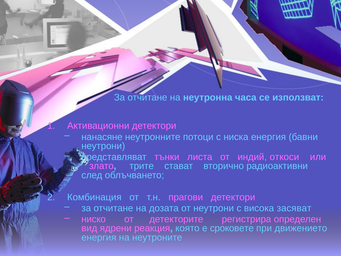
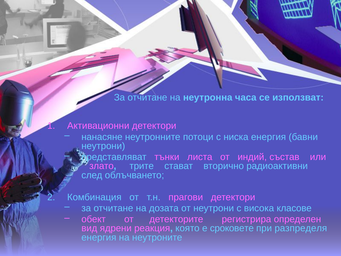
откоси: откоси -> състав
засяват: засяват -> класове
ниско: ниско -> обект
движението: движението -> разпределя
